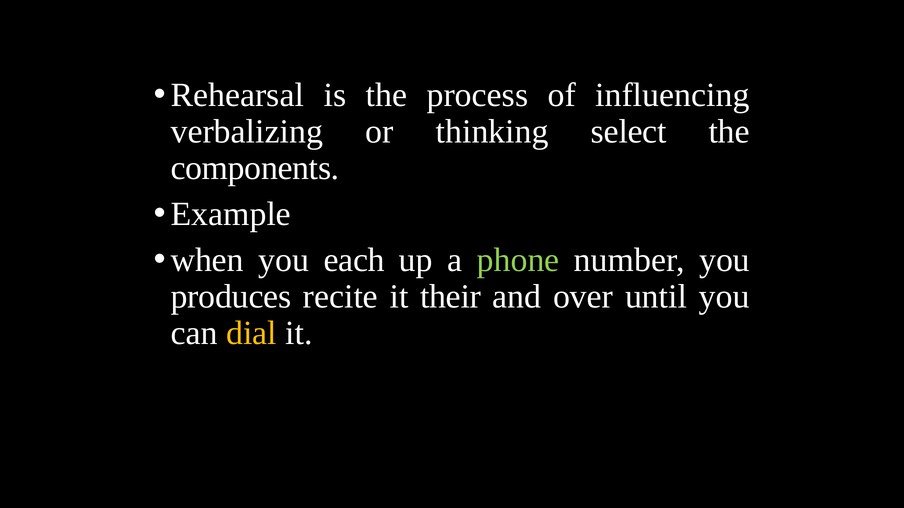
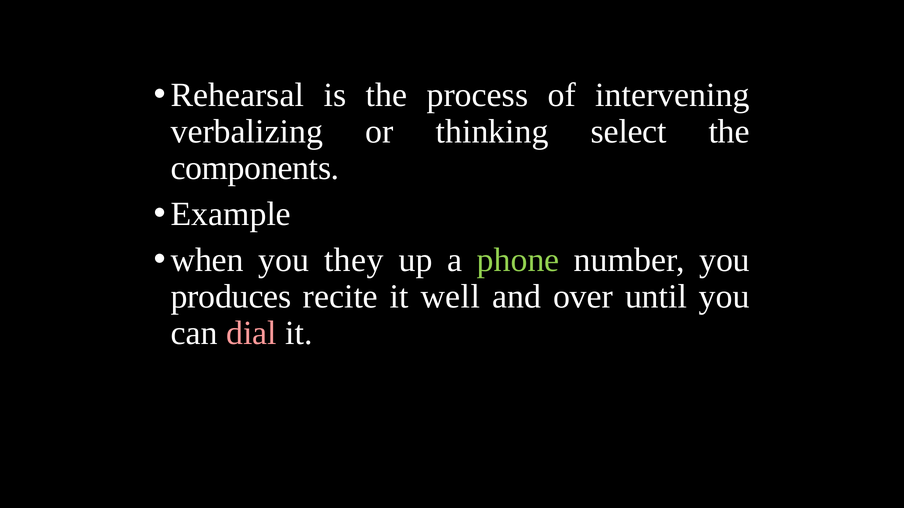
influencing: influencing -> intervening
each: each -> they
their: their -> well
dial colour: yellow -> pink
